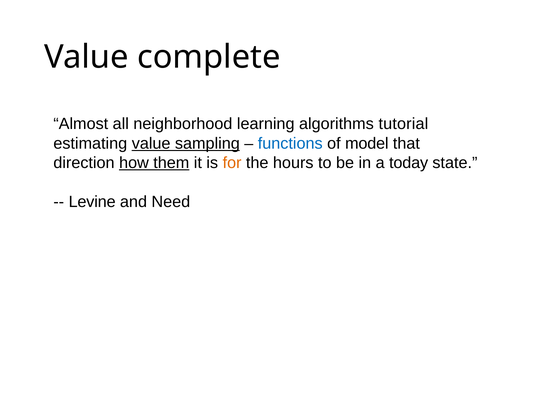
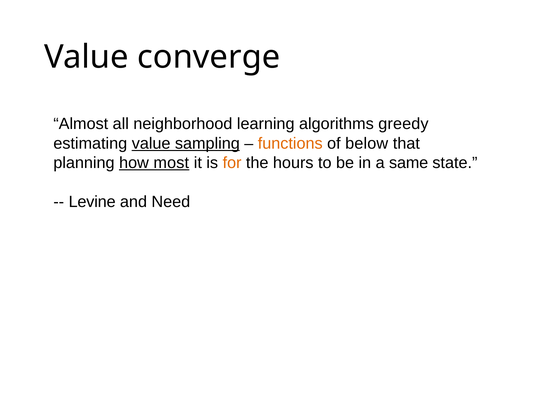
complete: complete -> converge
tutorial: tutorial -> greedy
functions colour: blue -> orange
model: model -> below
direction: direction -> planning
them: them -> most
today: today -> same
